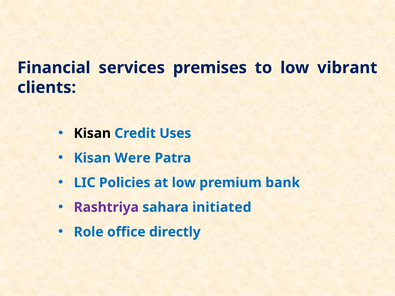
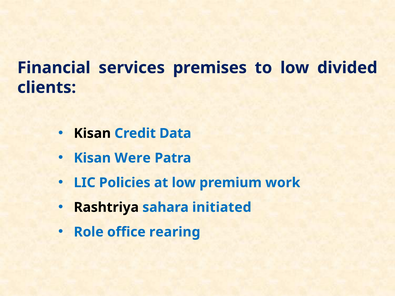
vibrant: vibrant -> divided
Uses: Uses -> Data
bank: bank -> work
Rashtriya colour: purple -> black
directly: directly -> rearing
